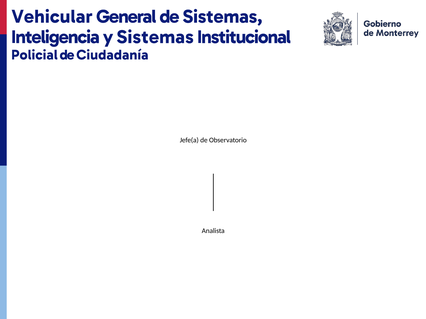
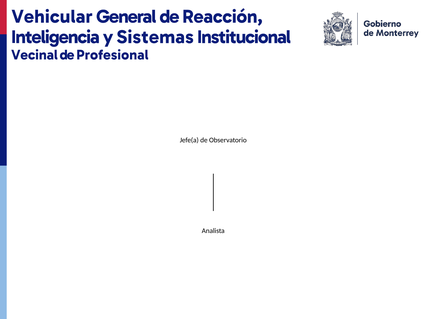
de Sistemas: Sistemas -> Reacción
Policial: Policial -> Vecinal
Ciudadanía: Ciudadanía -> Profesional
